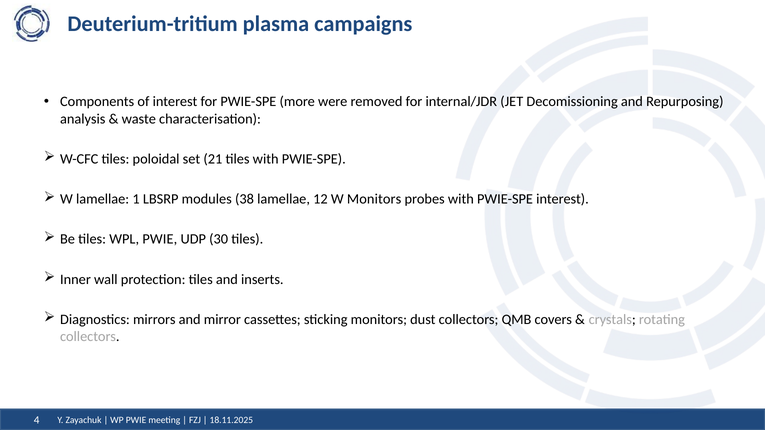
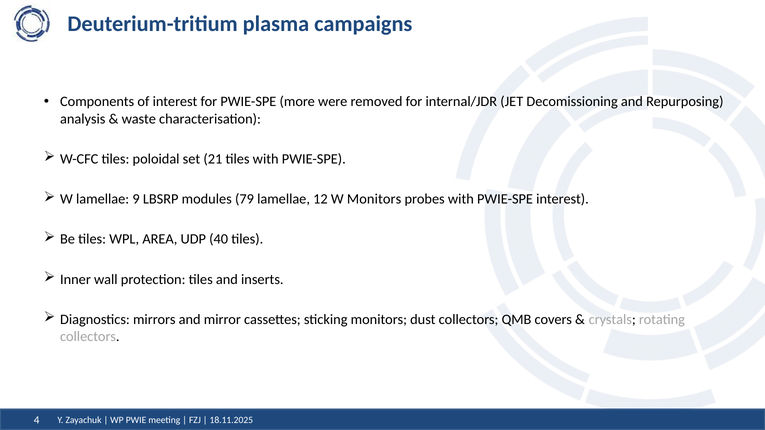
1: 1 -> 9
38: 38 -> 79
WPL PWIE: PWIE -> AREA
30: 30 -> 40
